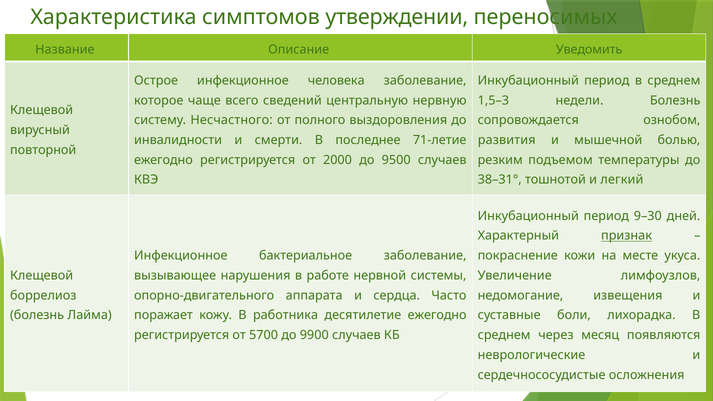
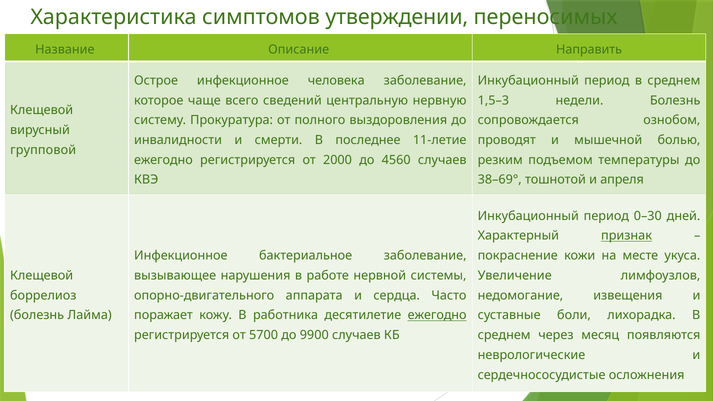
Уведомить: Уведомить -> Направить
Несчастного: Несчастного -> Прокуратура
71-летие: 71-летие -> 11-летие
развития: развития -> проводят
повторной: повторной -> групповой
9500: 9500 -> 4560
38–31°: 38–31° -> 38–69°
легкий: легкий -> апреля
9–30: 9–30 -> 0–30
ежегодно at (437, 315) underline: none -> present
